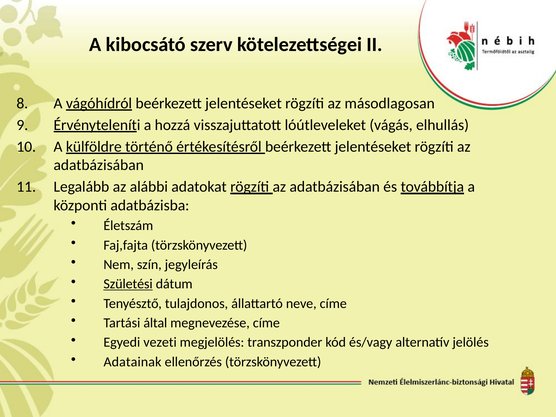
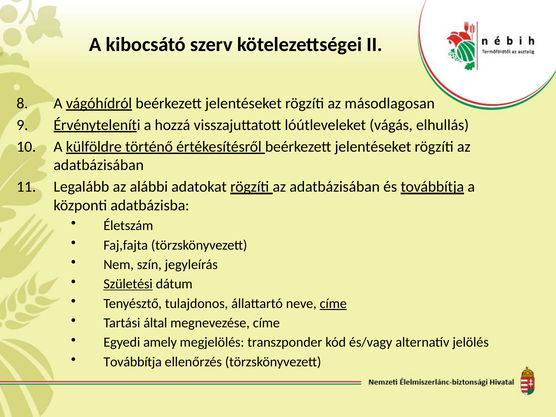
címe at (333, 303) underline: none -> present
vezeti: vezeti -> amely
Adatainak at (132, 362): Adatainak -> Továbbítja
